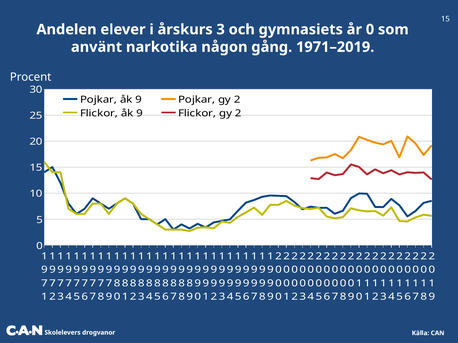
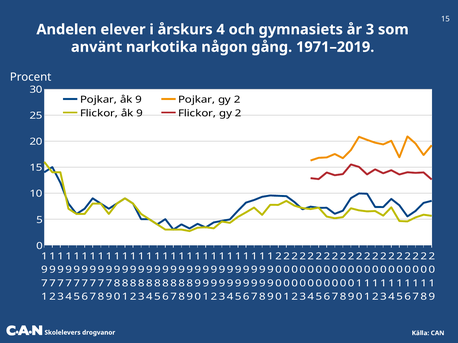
årskurs 3: 3 -> 4
år 0: 0 -> 3
